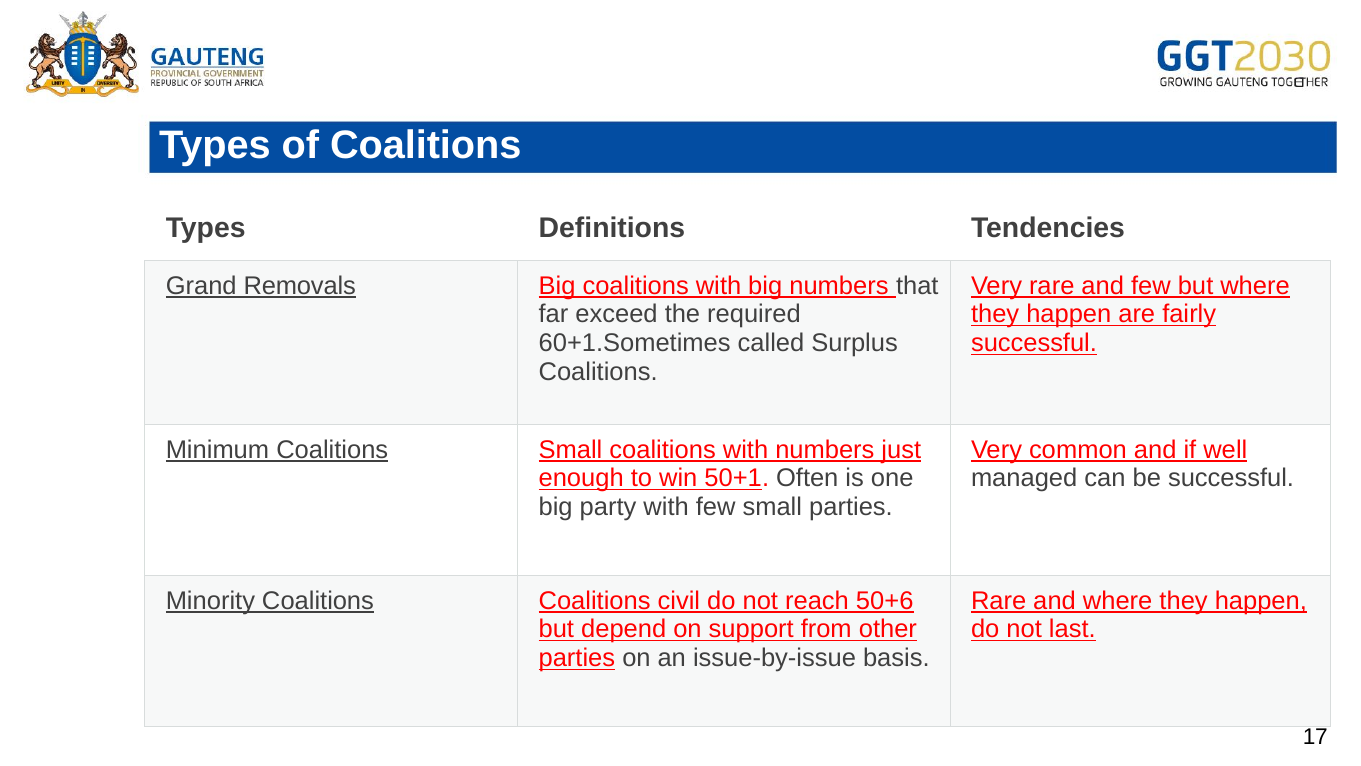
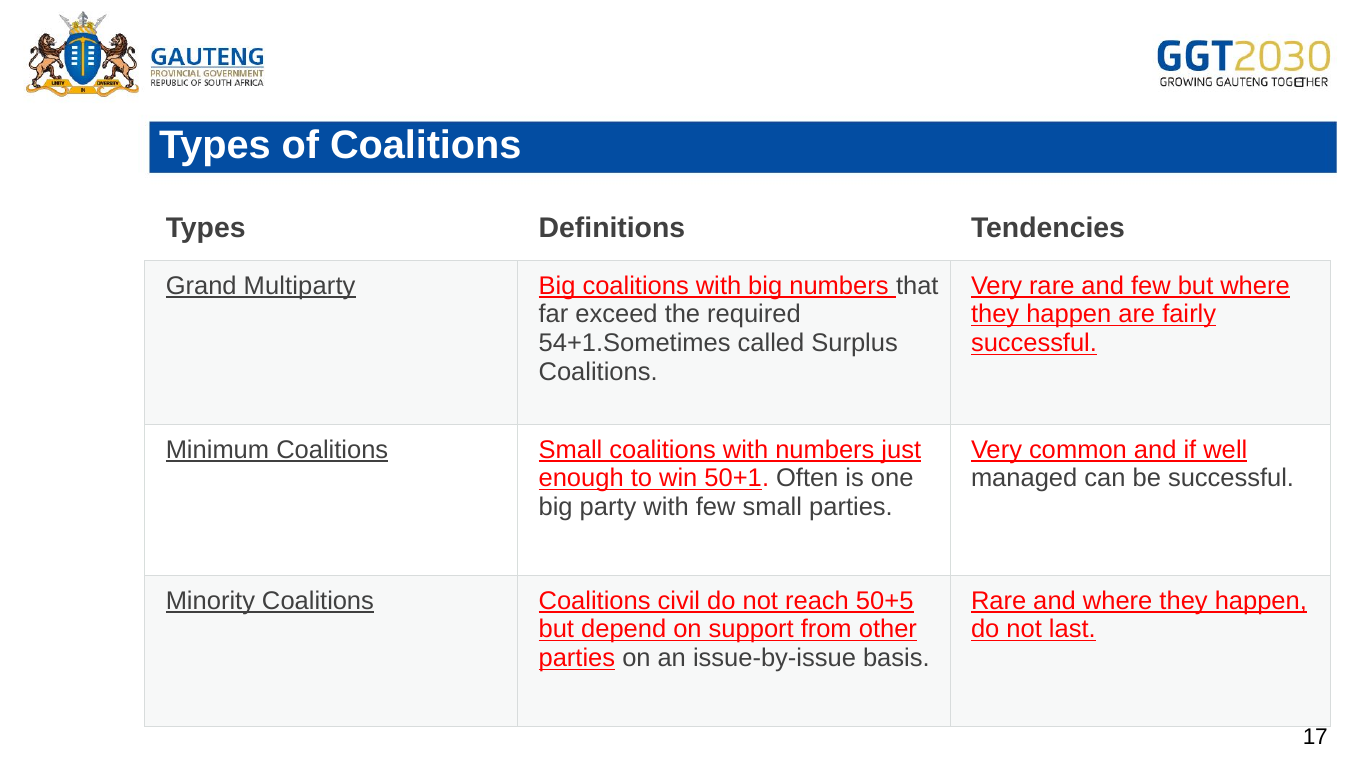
Removals: Removals -> Multiparty
60+1.Sometimes: 60+1.Sometimes -> 54+1.Sometimes
50+6: 50+6 -> 50+5
